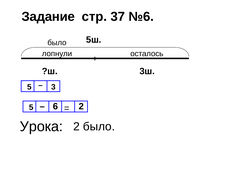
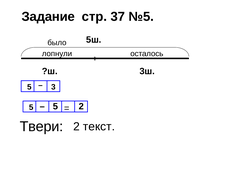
№6: №6 -> №5
6 at (55, 106): 6 -> 5
Урока: Урока -> Твери
2 было: было -> текст
